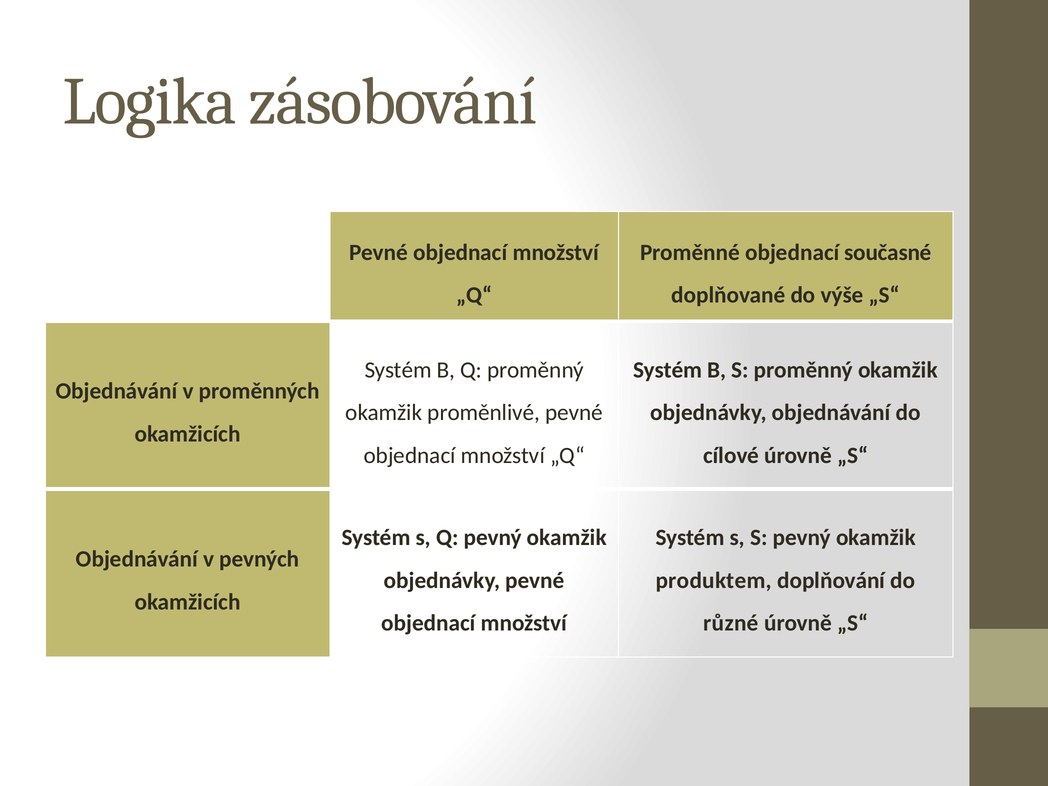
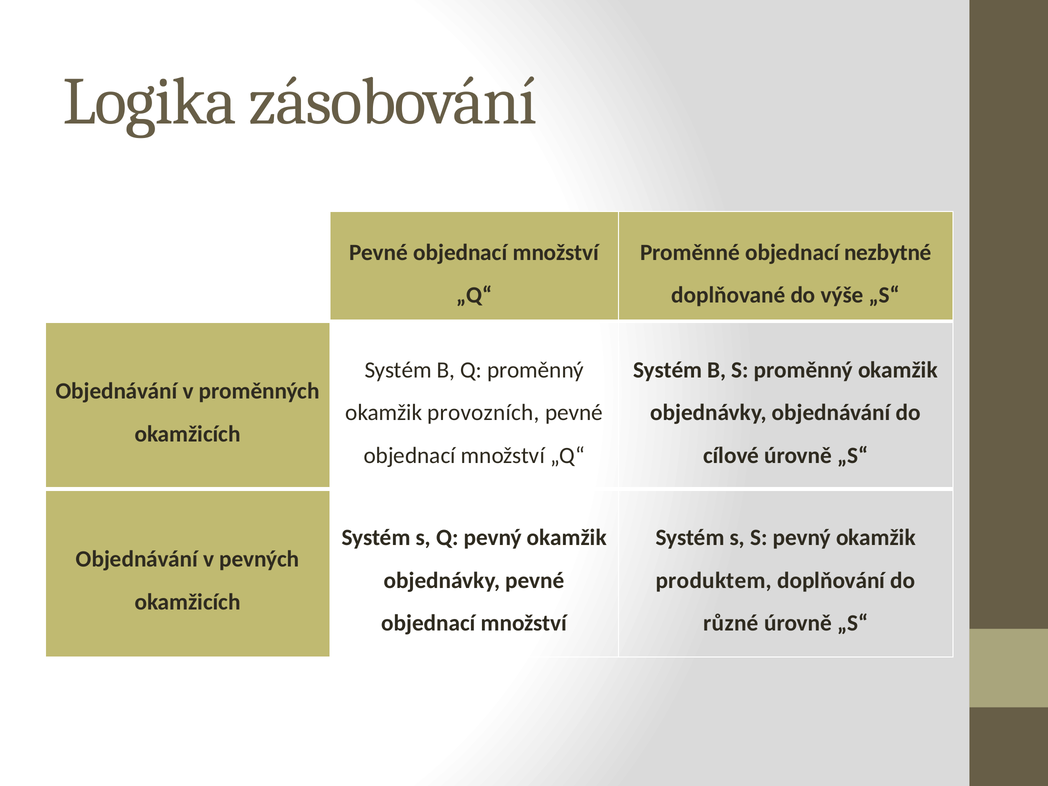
současné: současné -> nezbytné
proměnlivé: proměnlivé -> provozních
